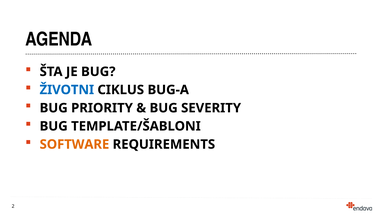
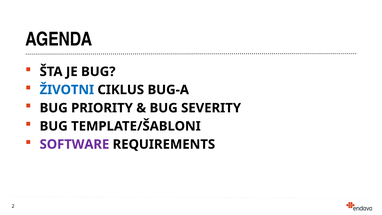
SOFTWARE colour: orange -> purple
